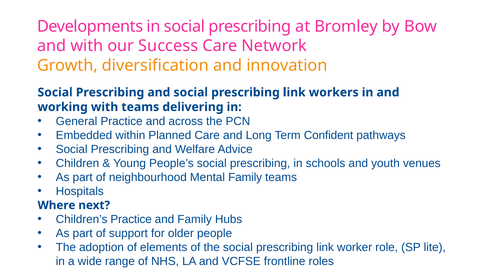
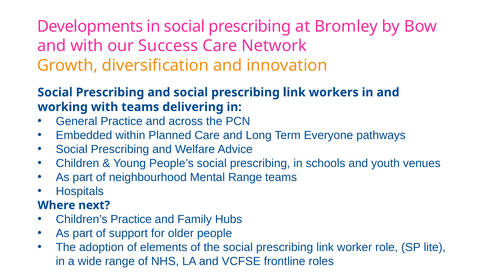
Confident: Confident -> Everyone
Mental Family: Family -> Range
